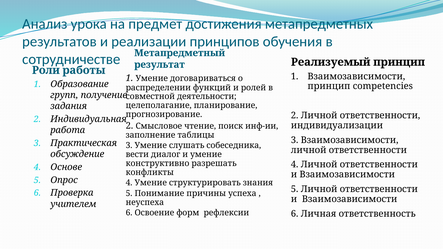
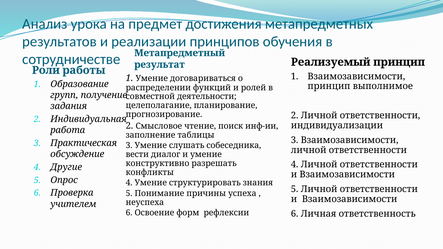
competencies: competencies -> выполнимое
Основе: Основе -> Другие
